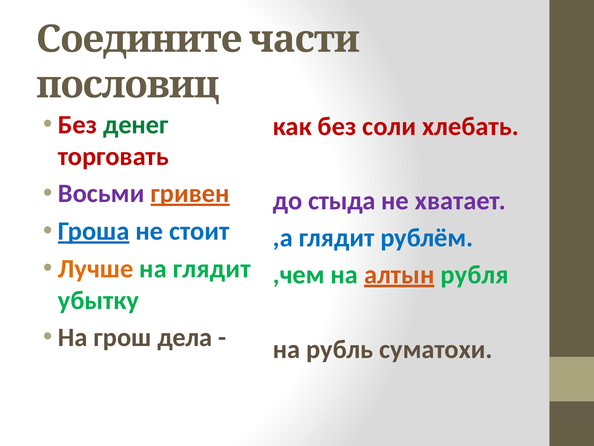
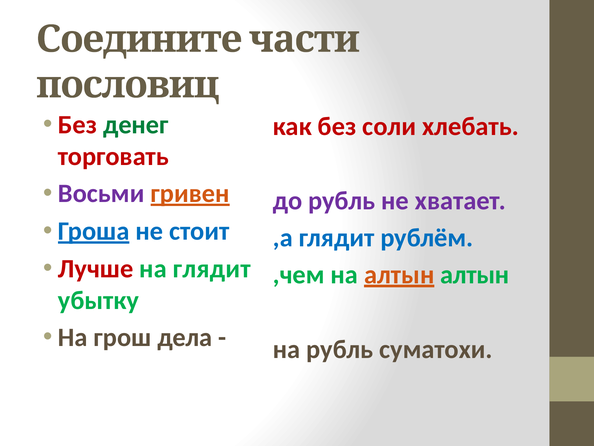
до стыда: стыда -> рубль
Лучше colour: orange -> red
рубля at (475, 274): рубля -> алтын
